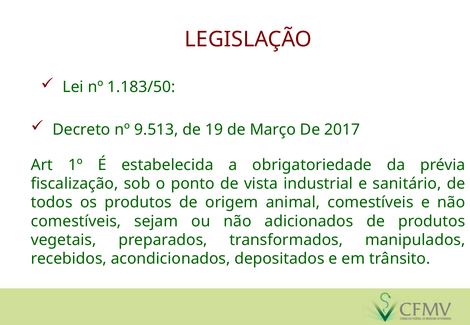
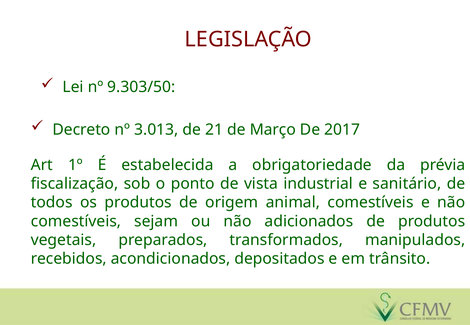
1.183/50: 1.183/50 -> 9.303/50
9.513: 9.513 -> 3.013
19: 19 -> 21
